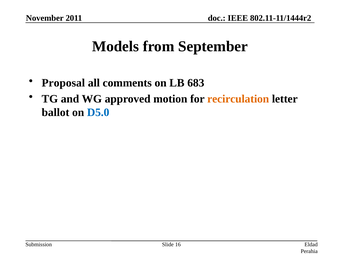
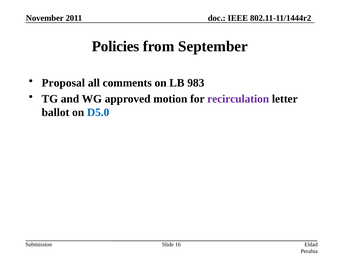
Models: Models -> Policies
683: 683 -> 983
recirculation colour: orange -> purple
